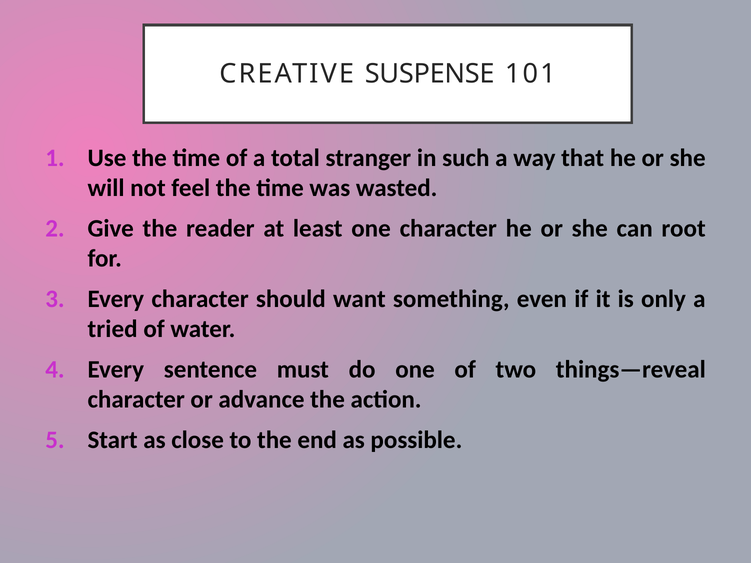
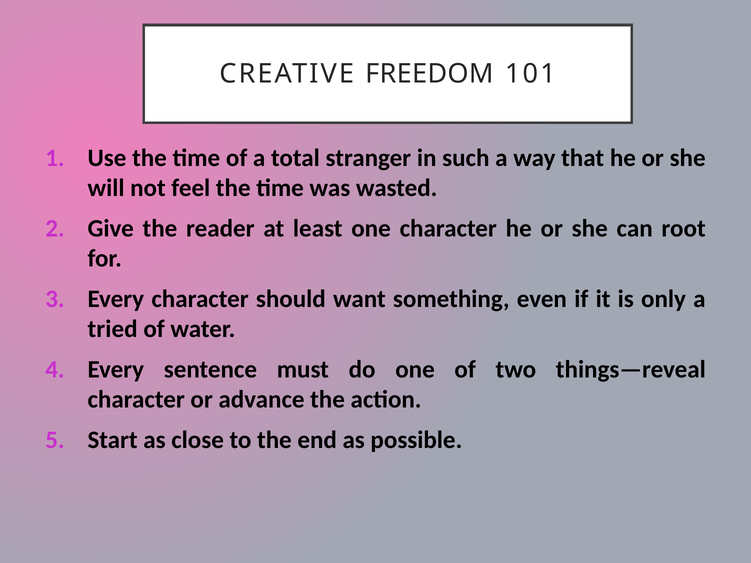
SUSPENSE: SUSPENSE -> FREEDOM
